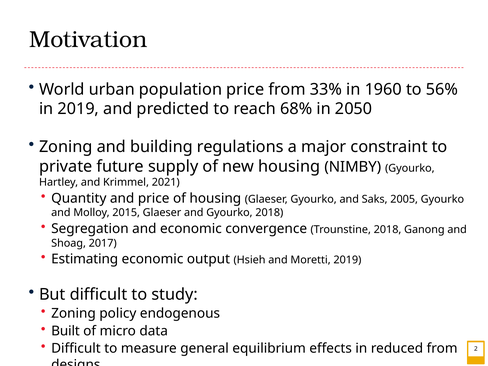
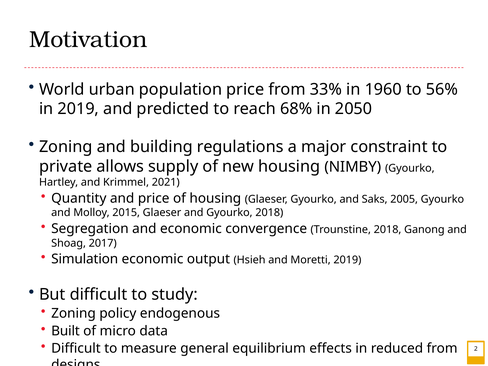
future: future -> allows
Estimating: Estimating -> Simulation
